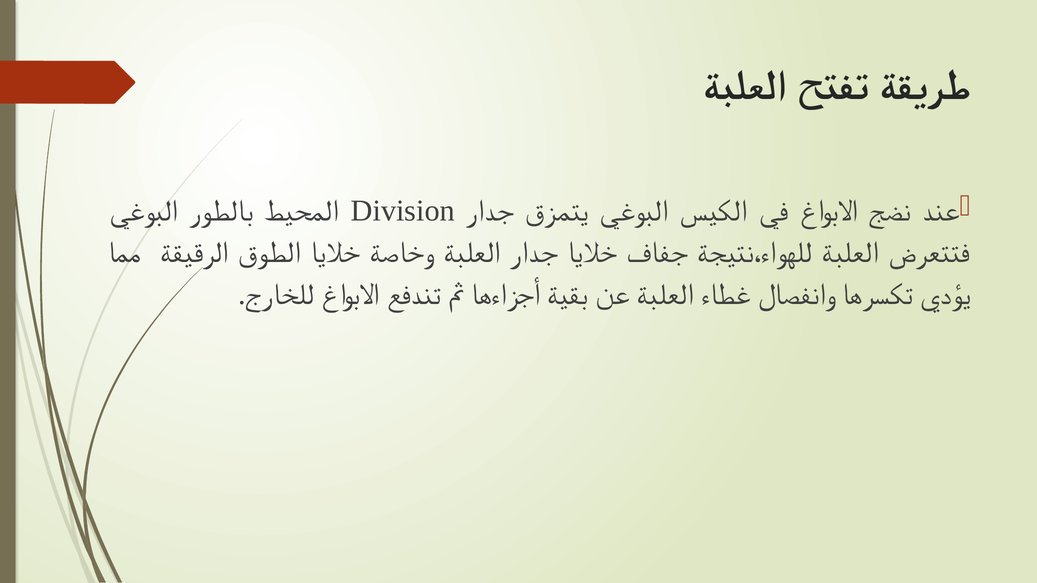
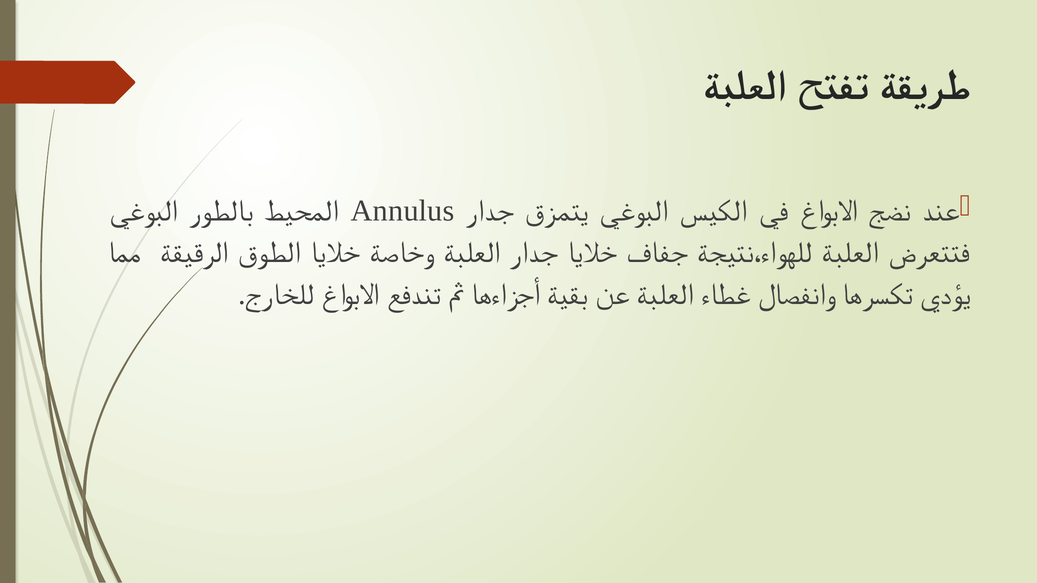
Division: Division -> Annulus
